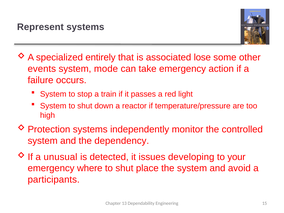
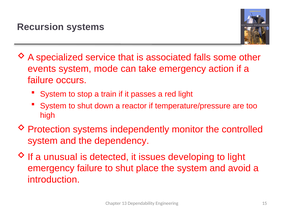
Represent: Represent -> Recursion
entirely: entirely -> service
lose: lose -> falls
to your: your -> light
emergency where: where -> failure
participants: participants -> introduction
